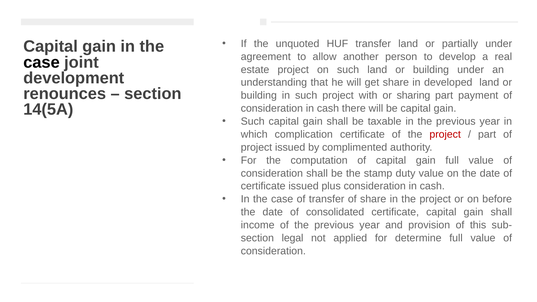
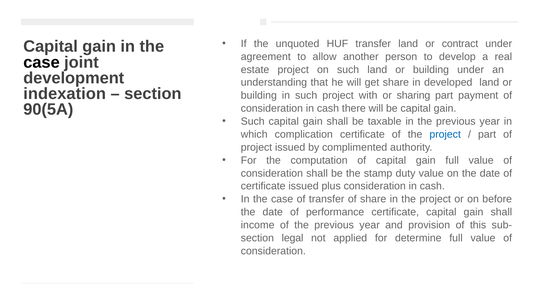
partially: partially -> contract
renounces: renounces -> indexation
14(5A: 14(5A -> 90(5A
project at (445, 134) colour: red -> blue
consolidated: consolidated -> performance
